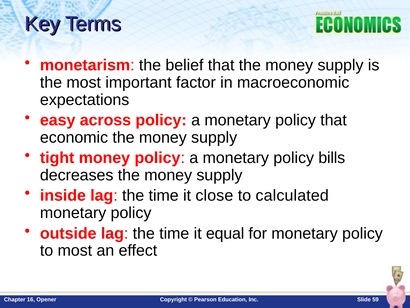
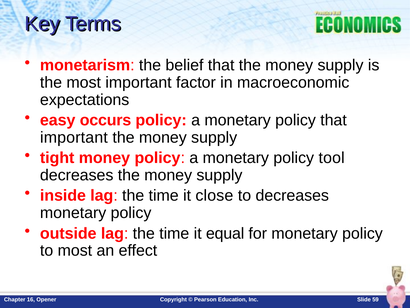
across: across -> occurs
economic at (74, 137): economic -> important
bills: bills -> tool
to calculated: calculated -> decreases
